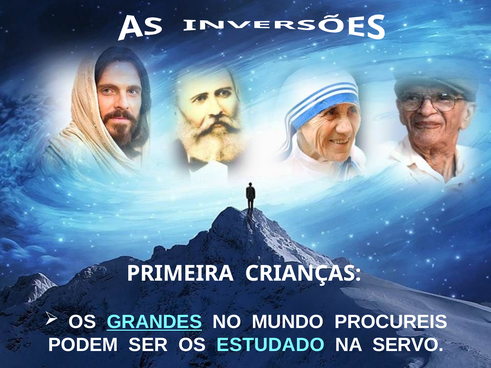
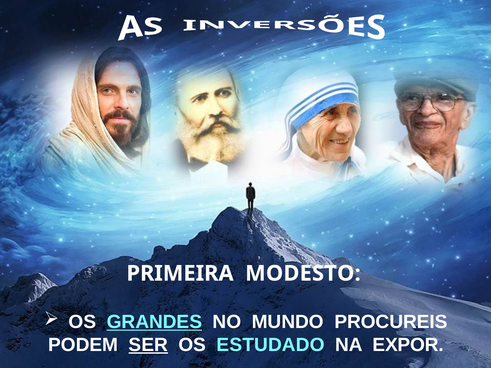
CRIANÇAS: CRIANÇAS -> MODESTO
SER underline: none -> present
SERVO: SERVO -> EXPOR
